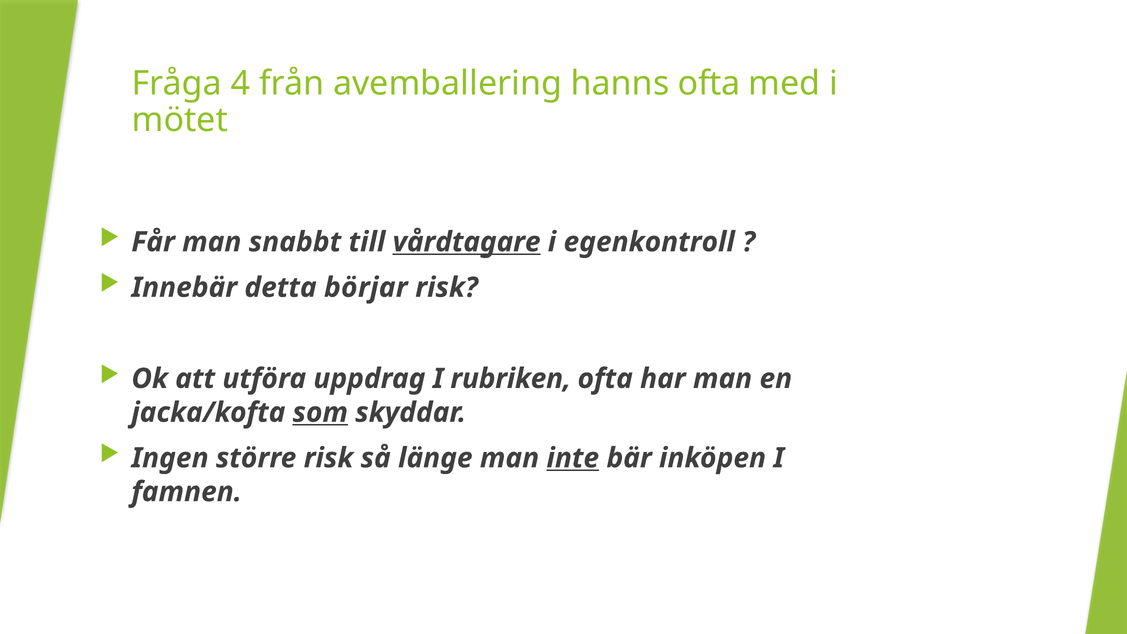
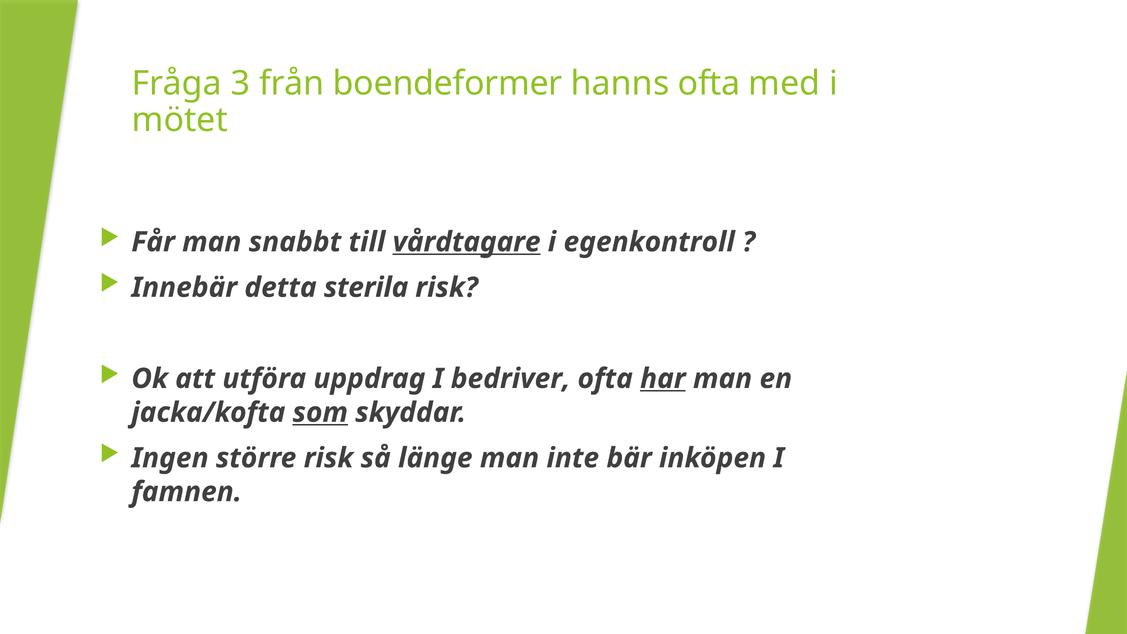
4: 4 -> 3
avemballering: avemballering -> boendeformer
börjar: börjar -> sterila
rubriken: rubriken -> bedriver
har underline: none -> present
inte underline: present -> none
